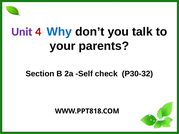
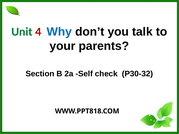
Unit colour: purple -> green
